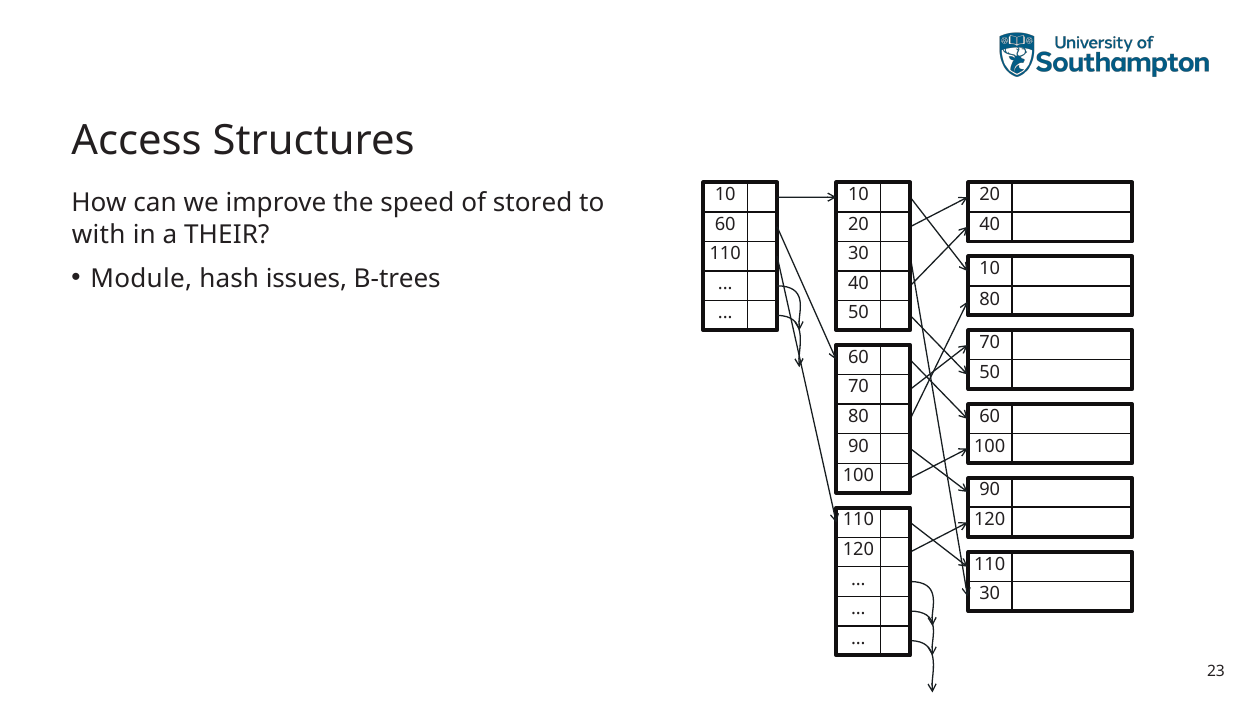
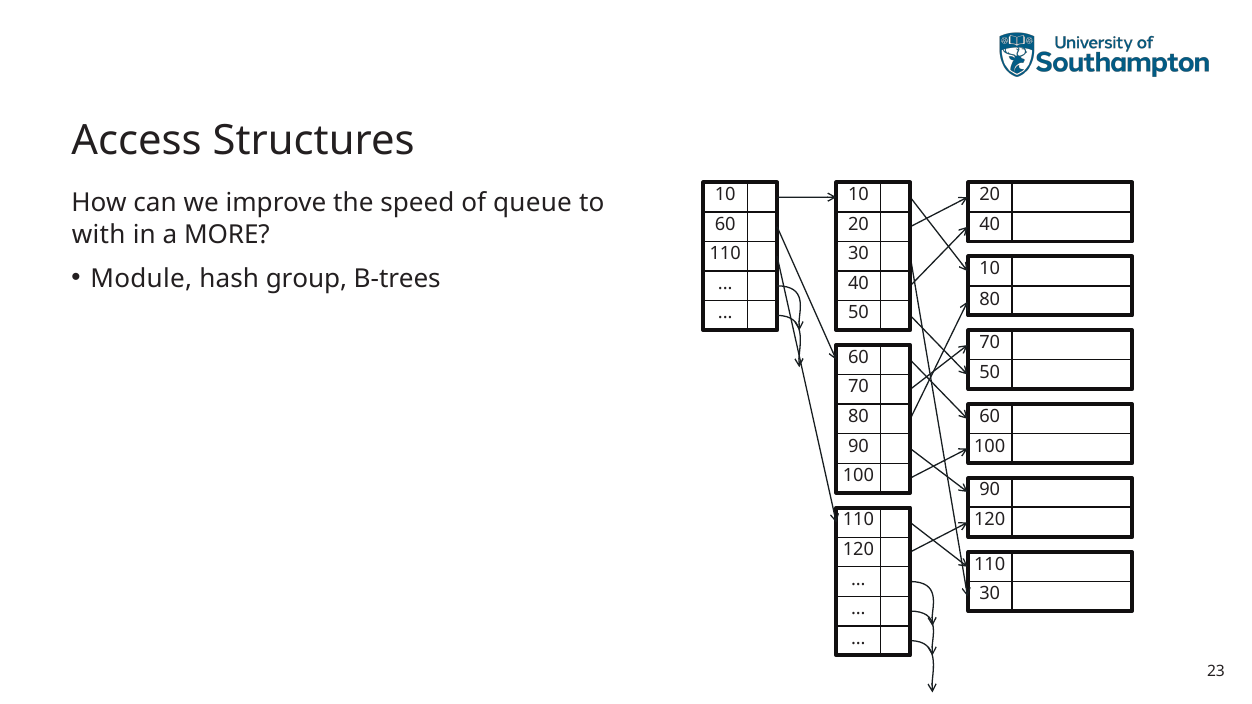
stored: stored -> queue
THEIR: THEIR -> MORE
issues: issues -> group
